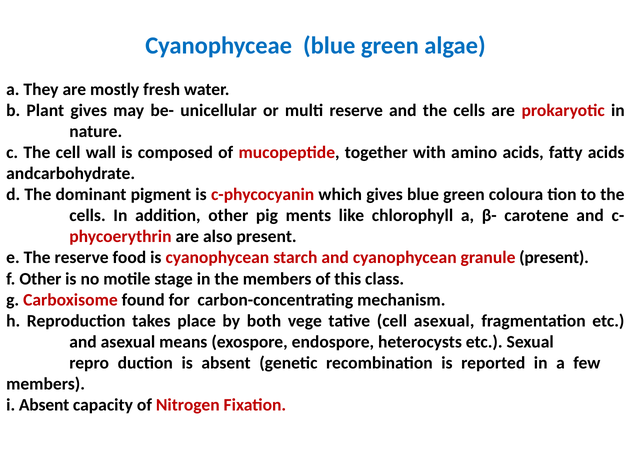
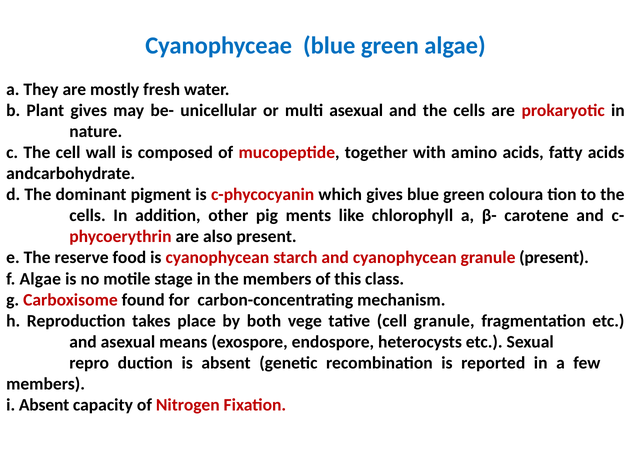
multi reserve: reserve -> asexual
f Other: Other -> Algae
cell asexual: asexual -> granule
